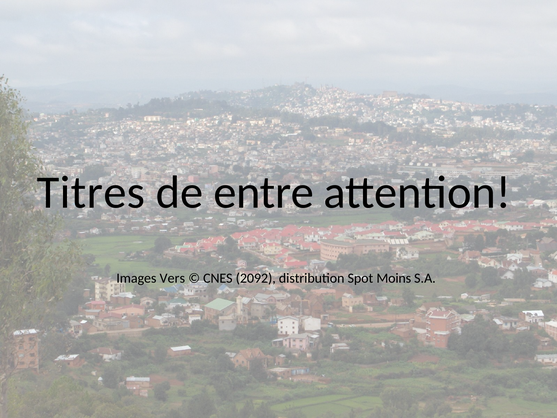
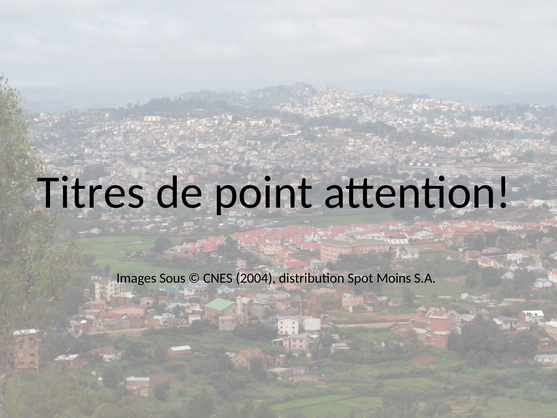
entre: entre -> point
Vers: Vers -> Sous
2092: 2092 -> 2004
